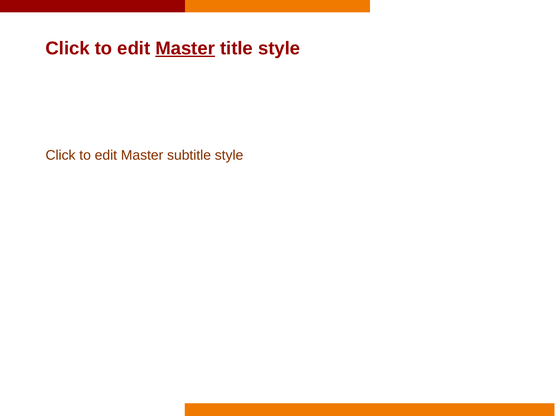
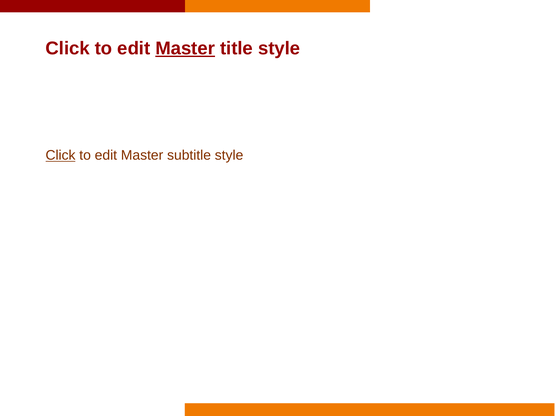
Click at (61, 155) underline: none -> present
